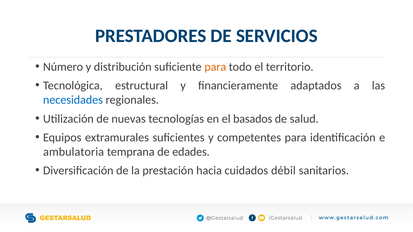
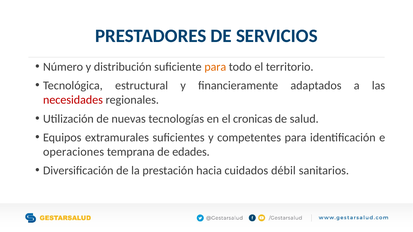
necesidades colour: blue -> red
basados: basados -> cronicas
ambulatoria: ambulatoria -> operaciones
